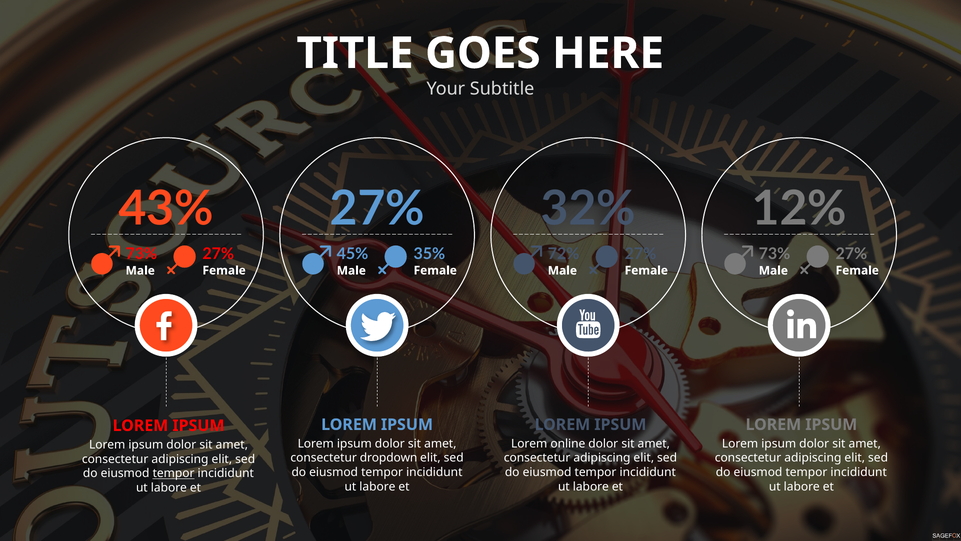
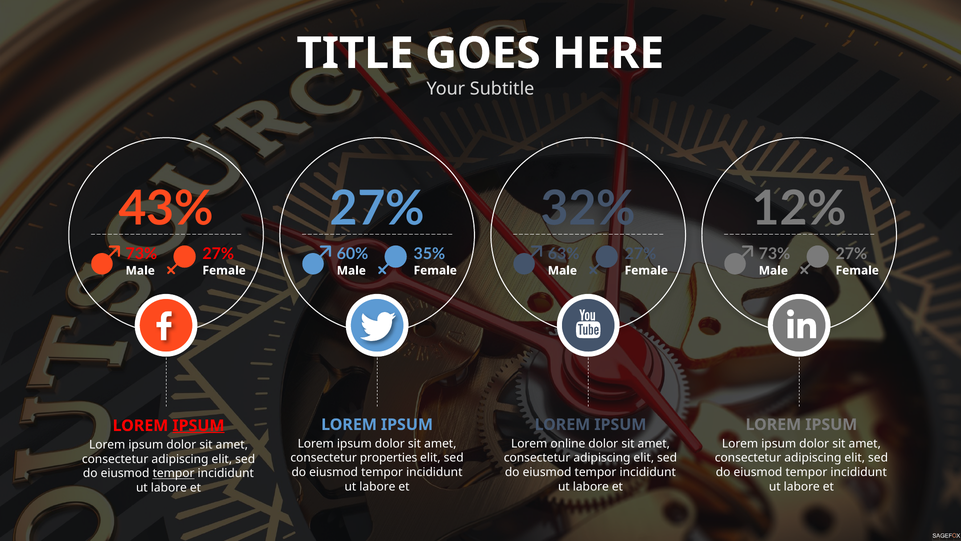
45%: 45% -> 60%
72%: 72% -> 63%
IPSUM at (198, 425) underline: none -> present
dropdown: dropdown -> properties
